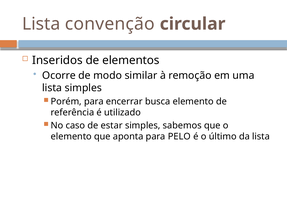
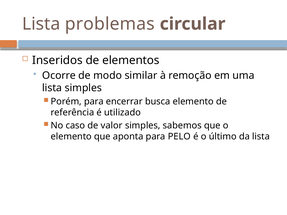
convenção: convenção -> problemas
estar: estar -> valor
